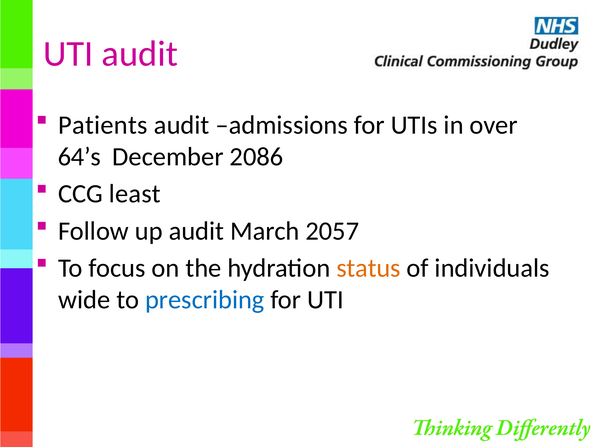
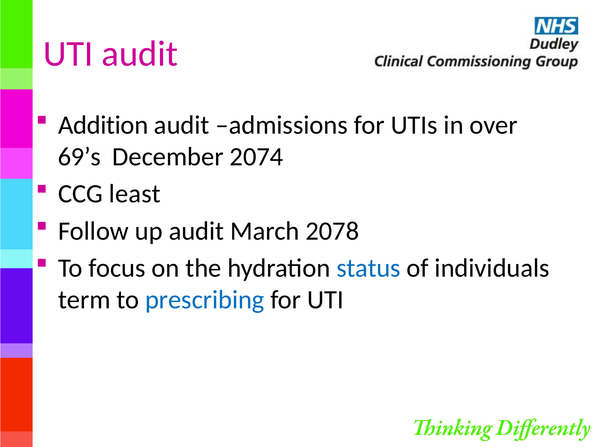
Patients: Patients -> Addition
64’s: 64’s -> 69’s
2086: 2086 -> 2074
2057: 2057 -> 2078
status colour: orange -> blue
wide: wide -> term
